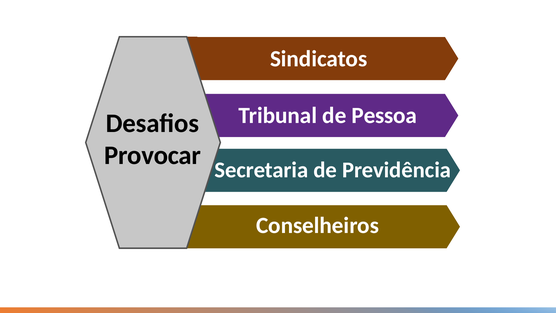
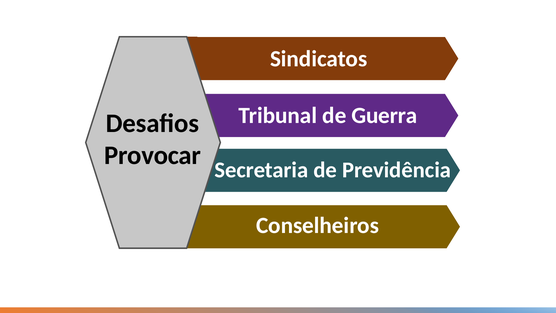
Pessoa: Pessoa -> Guerra
